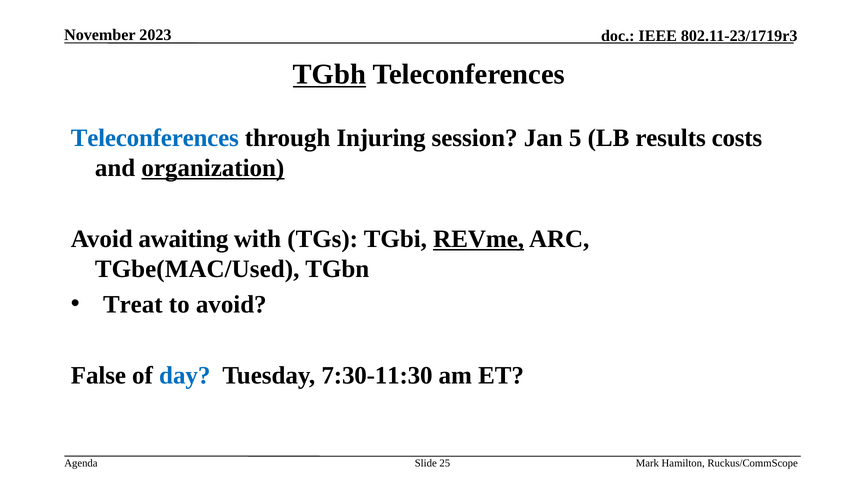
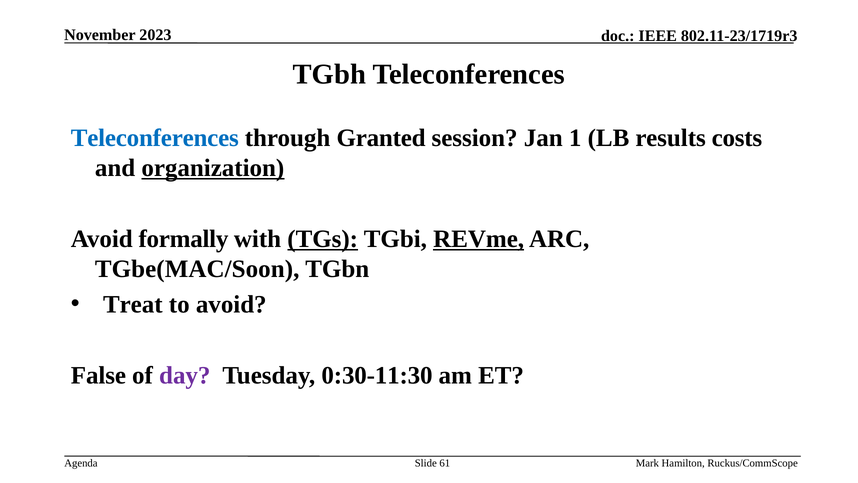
TGbh underline: present -> none
Injuring: Injuring -> Granted
5: 5 -> 1
awaiting: awaiting -> formally
TGs underline: none -> present
TGbe(MAC/Used: TGbe(MAC/Used -> TGbe(MAC/Soon
day colour: blue -> purple
7:30-11:30: 7:30-11:30 -> 0:30-11:30
25: 25 -> 61
